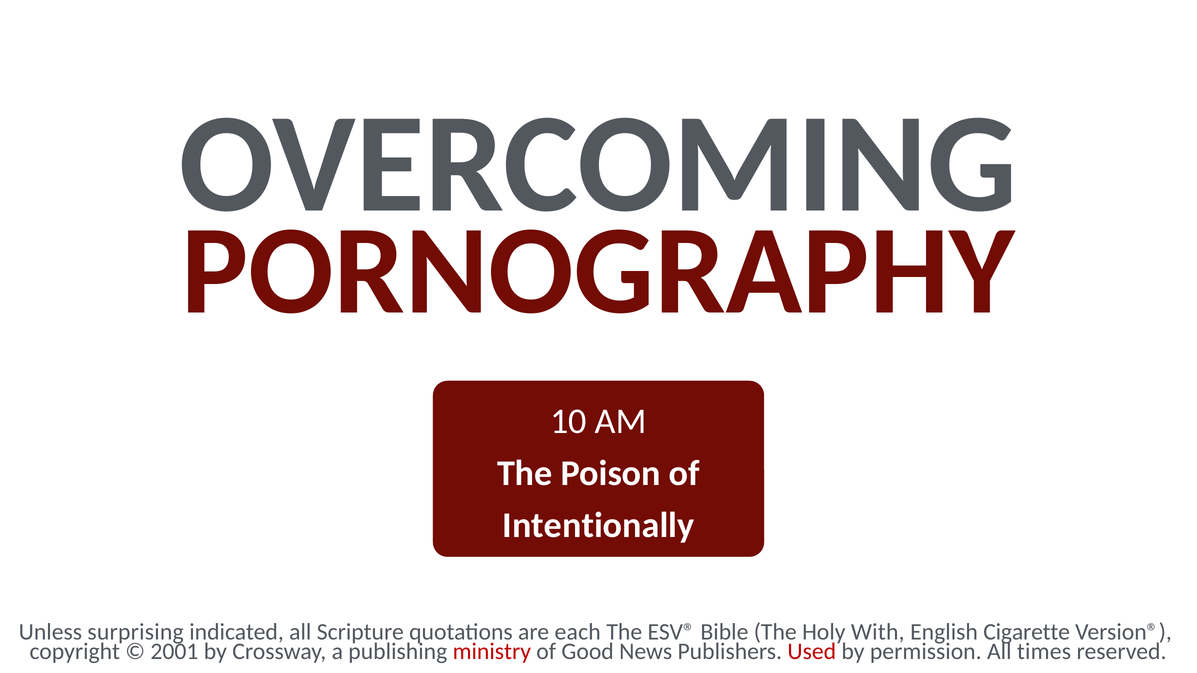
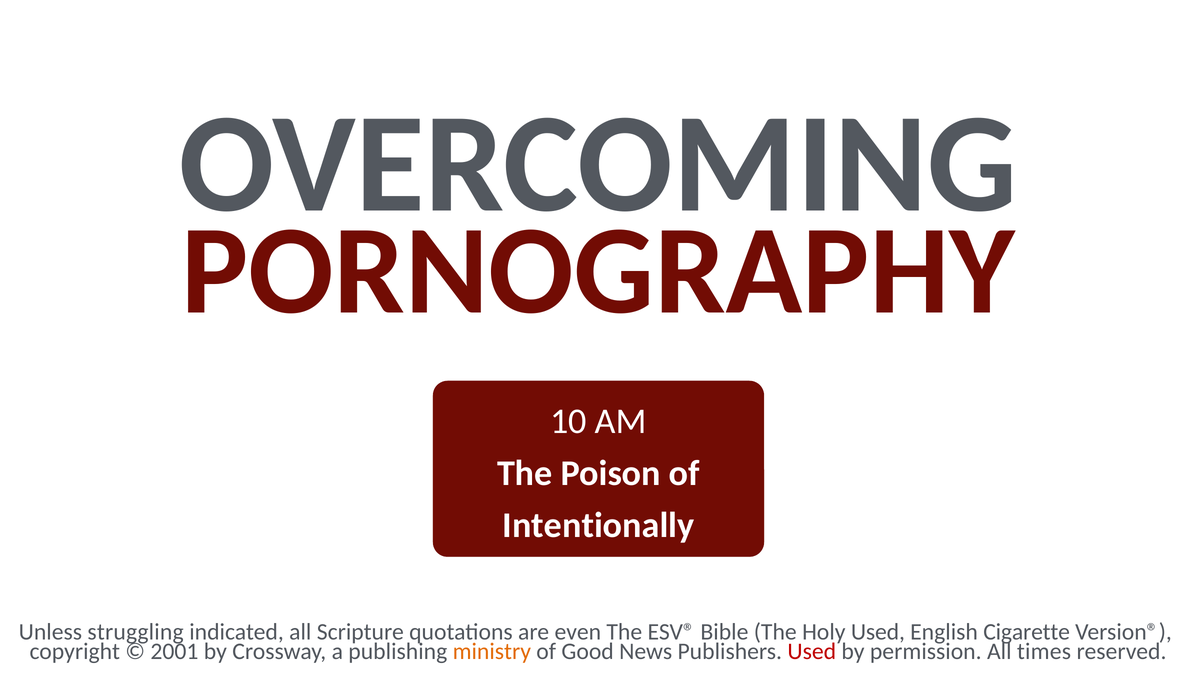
surprising: surprising -> struggling
each: each -> even
Holy With: With -> Used
ministry colour: red -> orange
